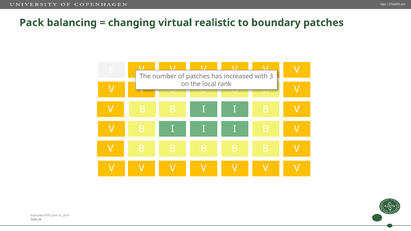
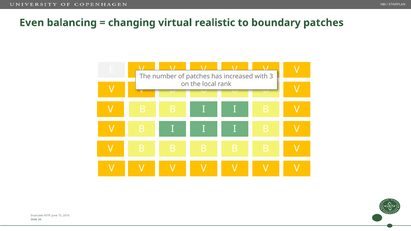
Pack: Pack -> Even
